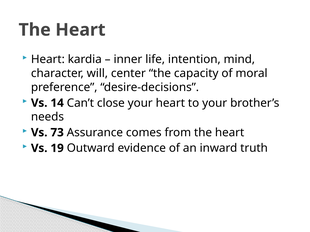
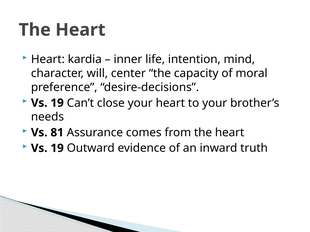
14 at (57, 103): 14 -> 19
73: 73 -> 81
